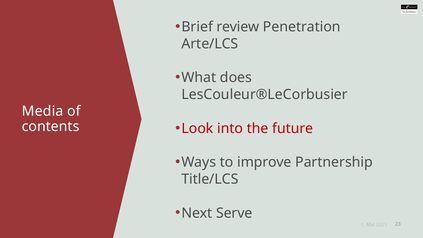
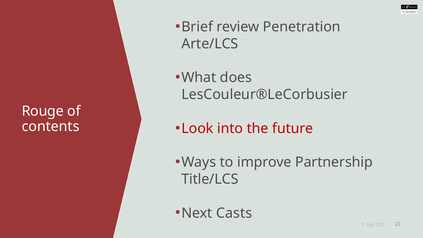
Media: Media -> Rouge
Serve: Serve -> Casts
